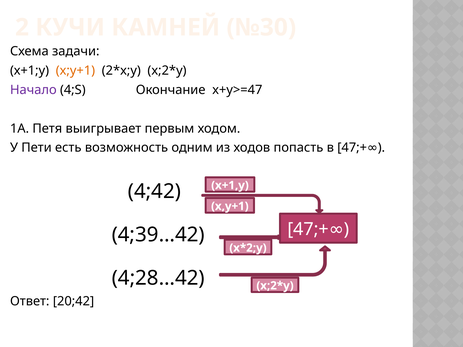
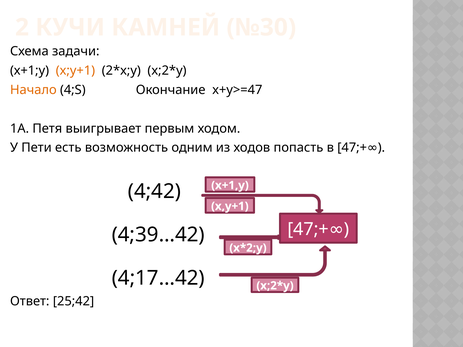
Начало colour: purple -> orange
4;28…42: 4;28…42 -> 4;17…42
20;42: 20;42 -> 25;42
